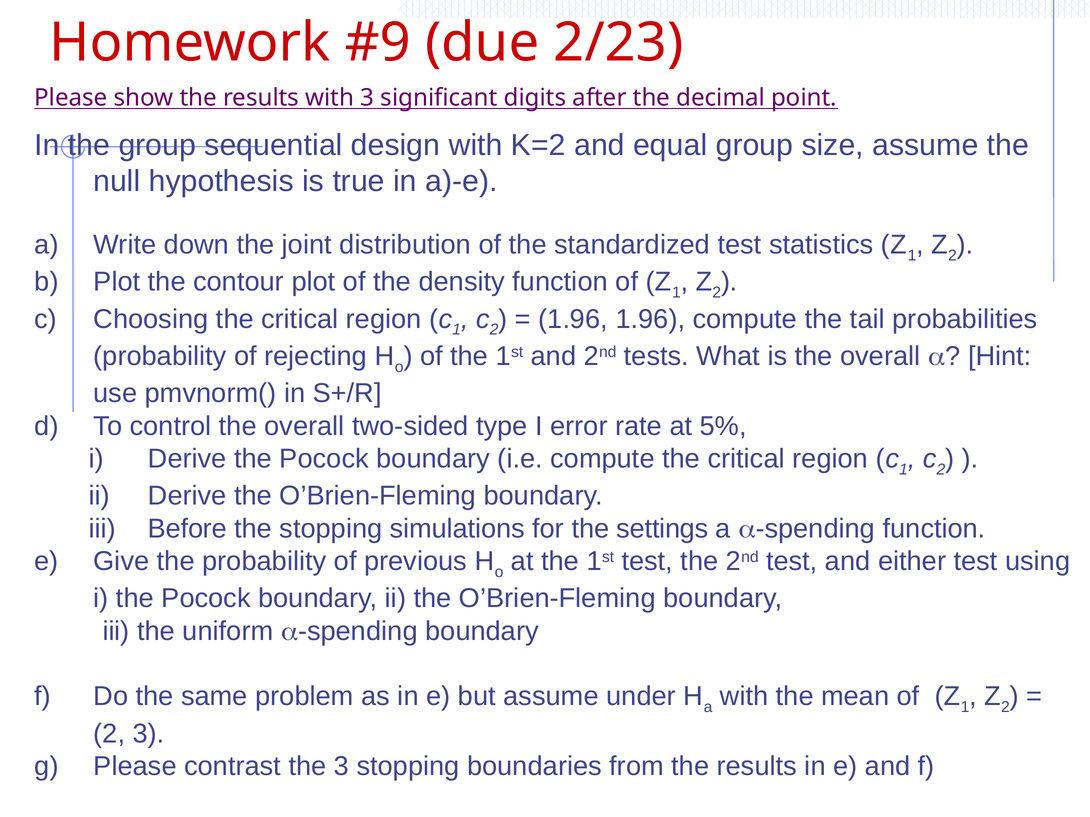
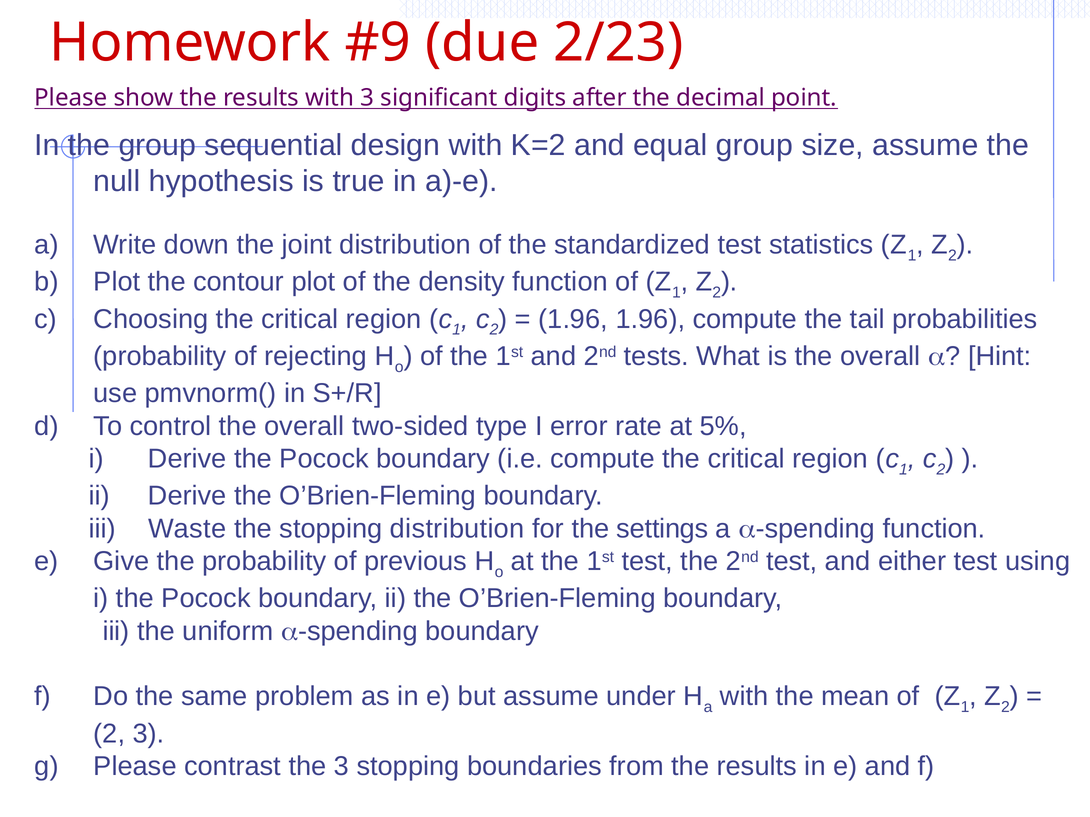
Before: Before -> Waste
stopping simulations: simulations -> distribution
